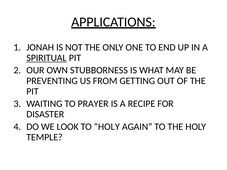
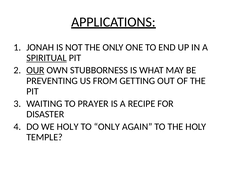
OUR underline: none -> present
WE LOOK: LOOK -> HOLY
TO HOLY: HOLY -> ONLY
